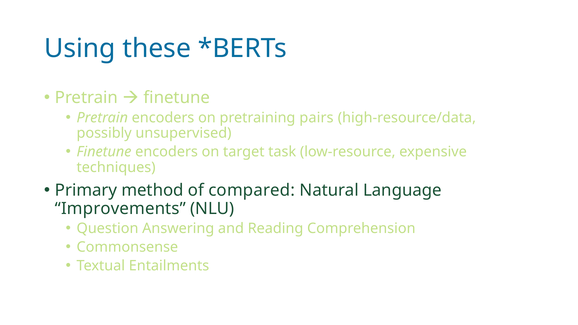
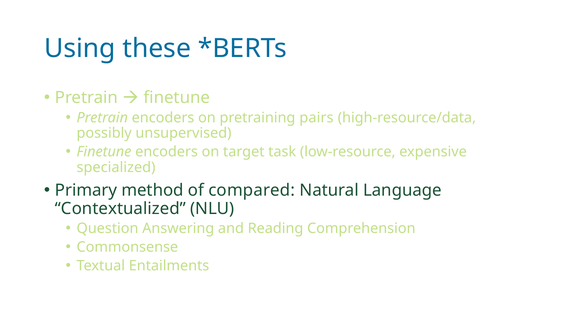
techniques: techniques -> specialized
Improvements: Improvements -> Contextualized
